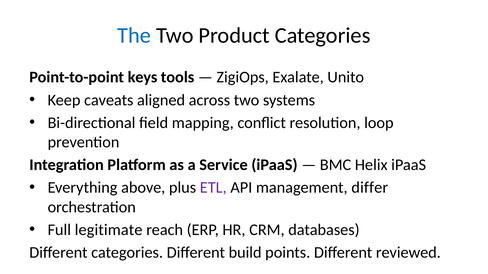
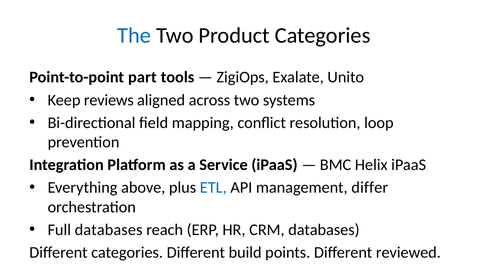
keys: keys -> part
caveats: caveats -> reviews
ETL colour: purple -> blue
Full legitimate: legitimate -> databases
